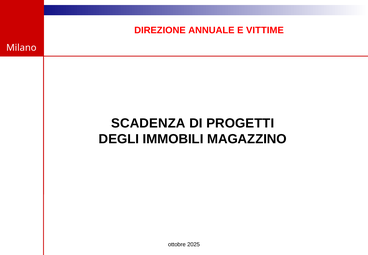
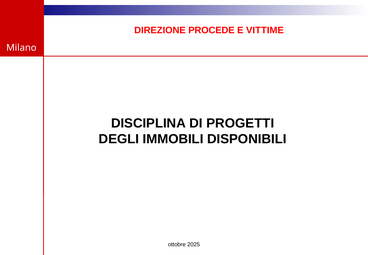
ANNUALE: ANNUALE -> PROCEDE
SCADENZA: SCADENZA -> DISCIPLINA
MAGAZZINO: MAGAZZINO -> DISPONIBILI
